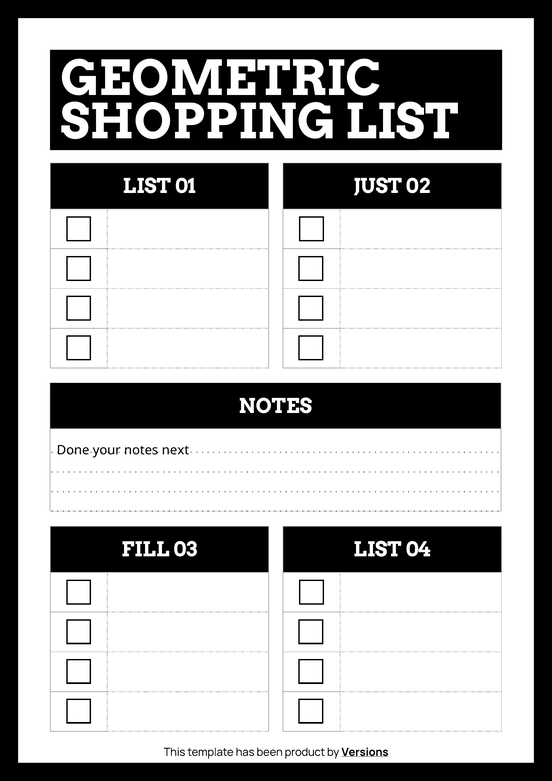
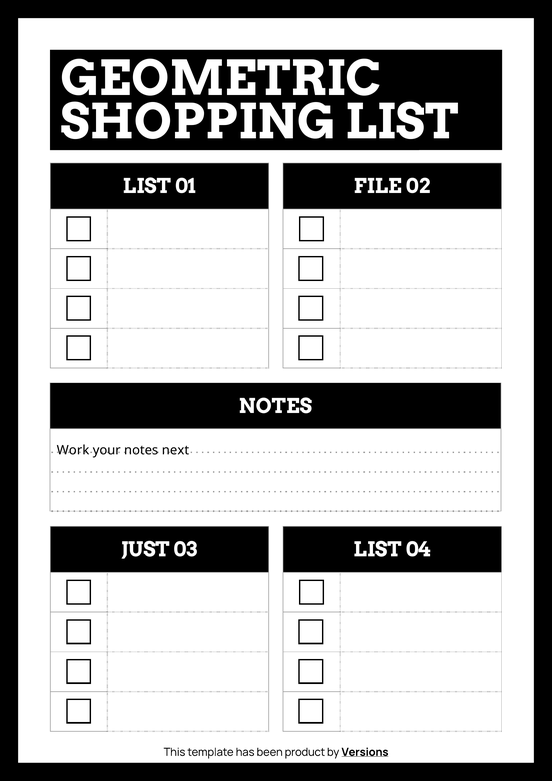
JUST: JUST -> FILE
Done: Done -> Work
FILL: FILL -> JUST
